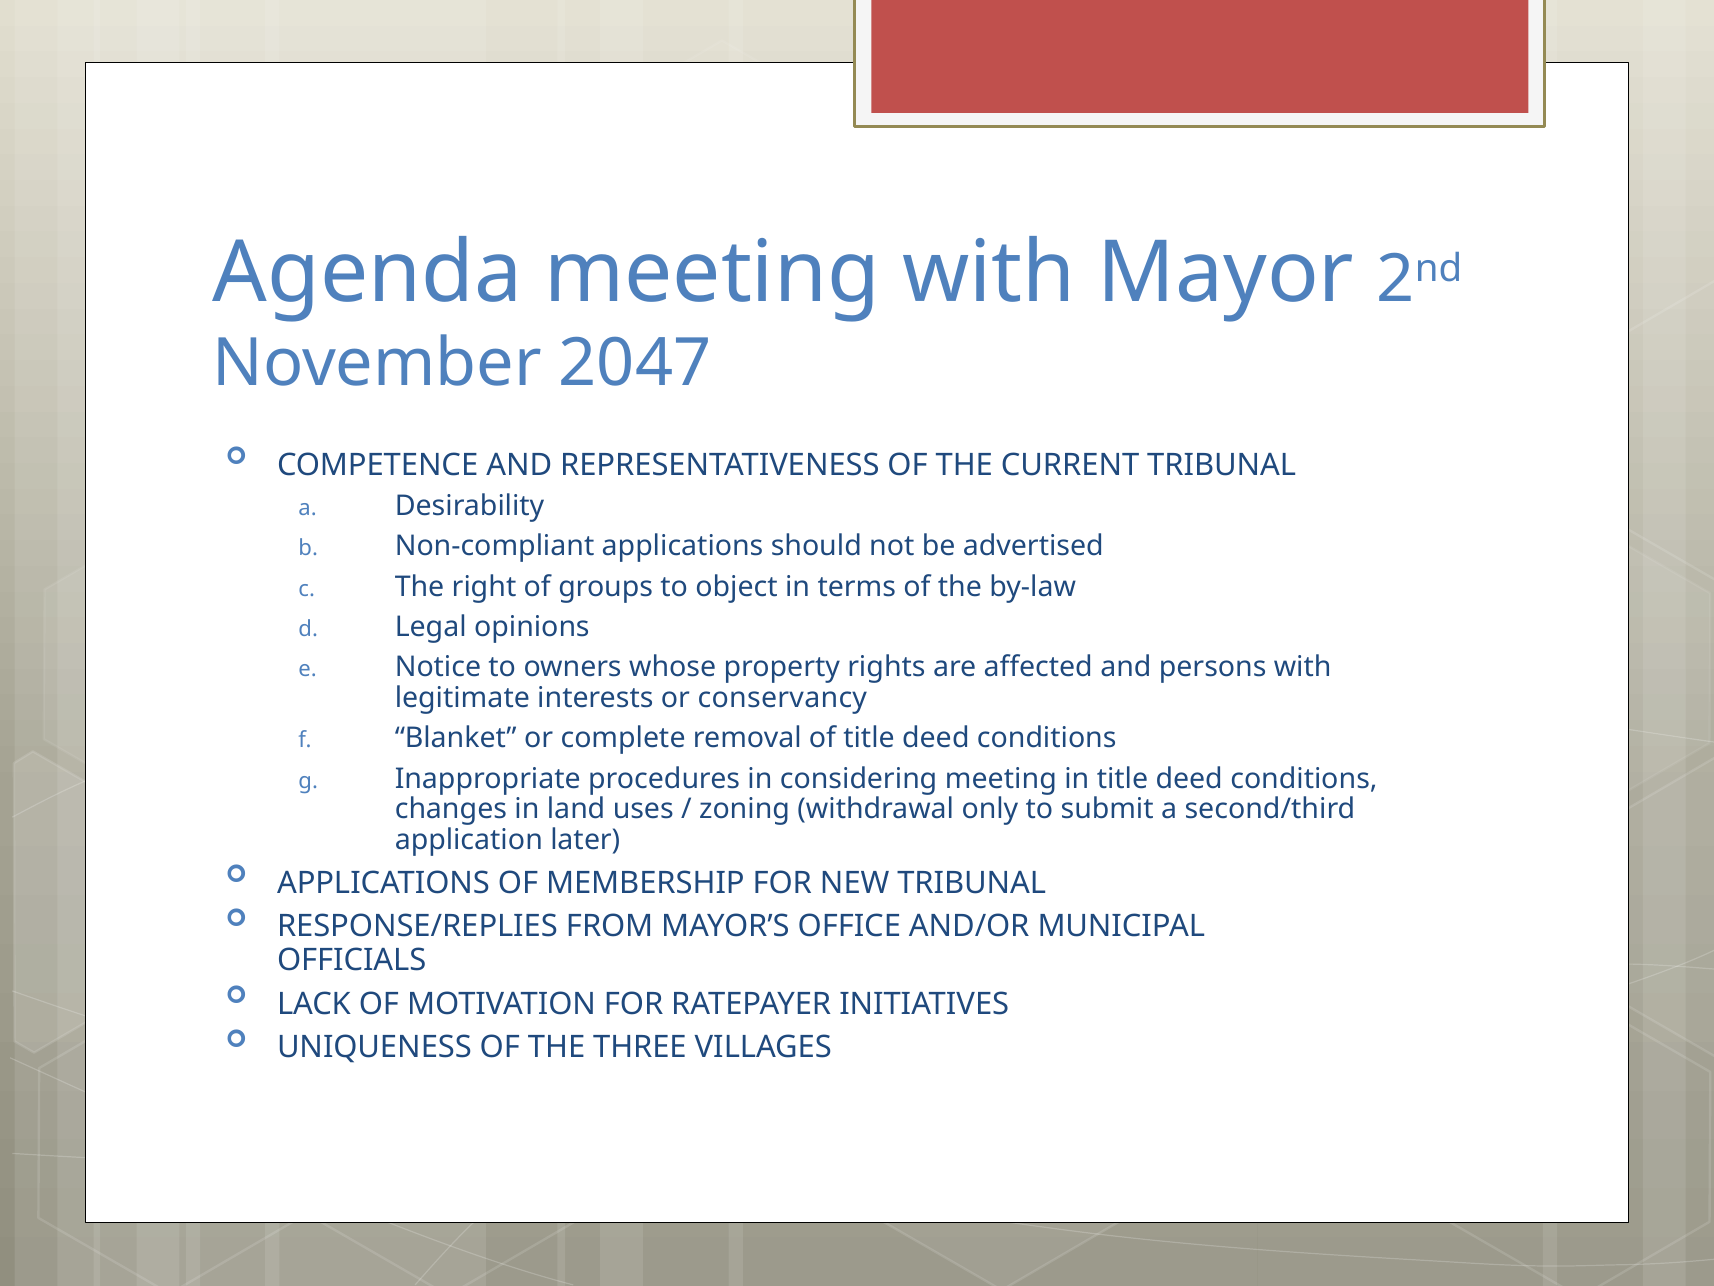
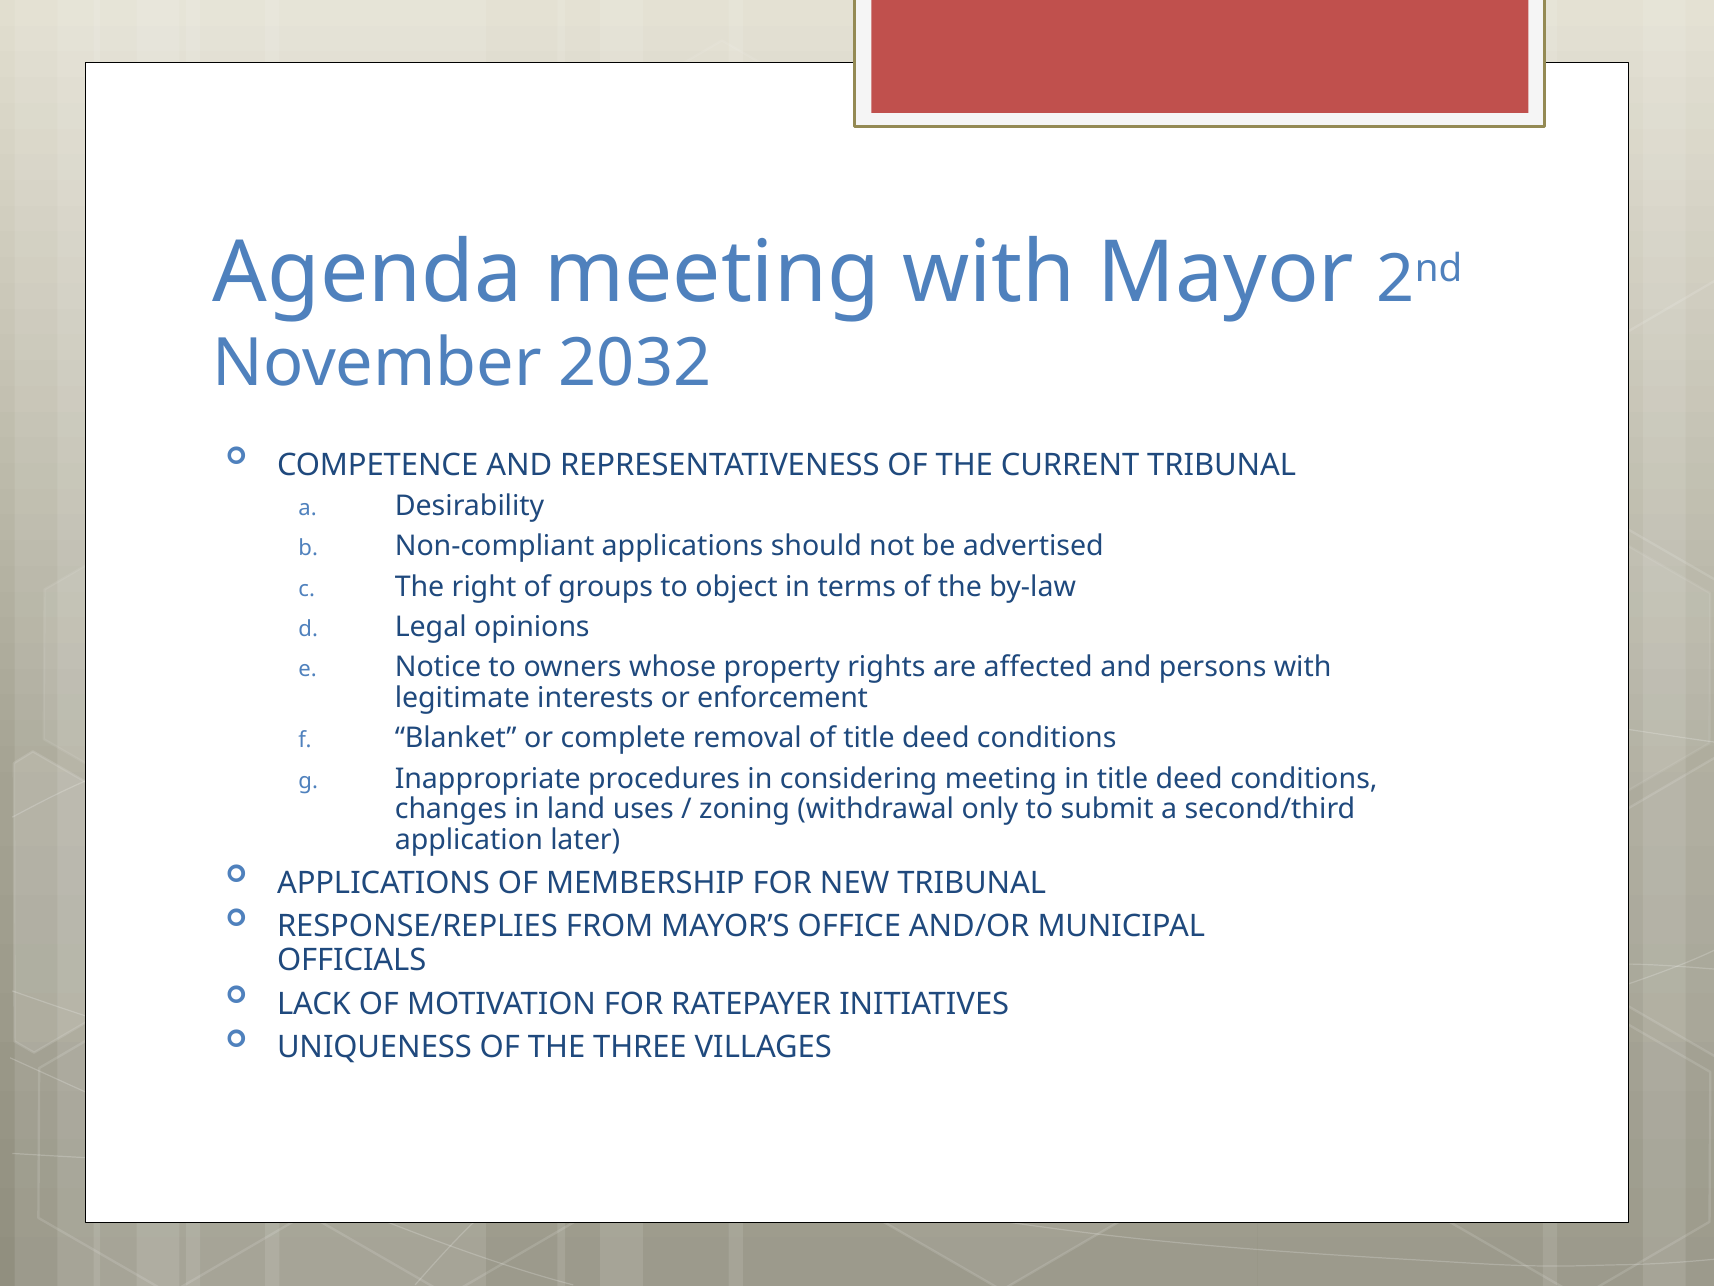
2047: 2047 -> 2032
conservancy: conservancy -> enforcement
